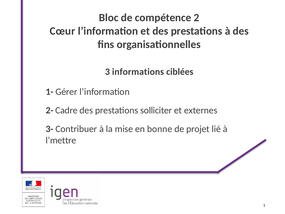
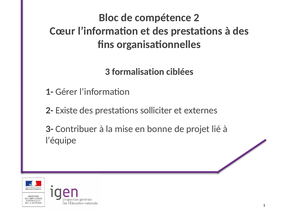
informations: informations -> formalisation
Cadre: Cadre -> Existe
l’mettre: l’mettre -> l’équipe
